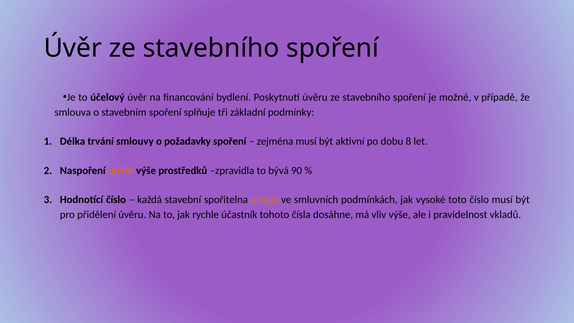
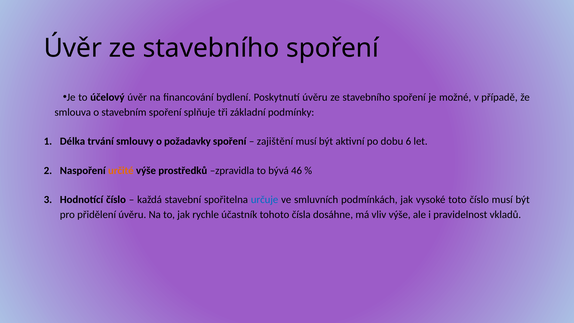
zejména: zejména -> zajištění
8: 8 -> 6
90: 90 -> 46
určuje colour: orange -> blue
